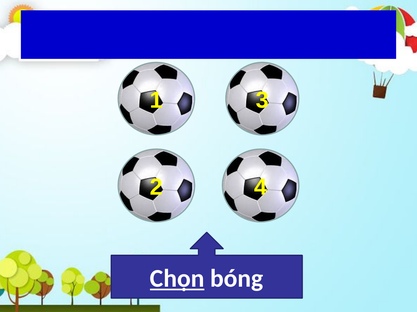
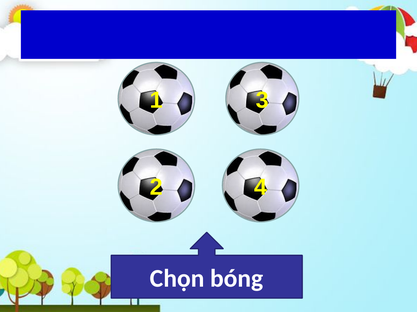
Chọn underline: present -> none
